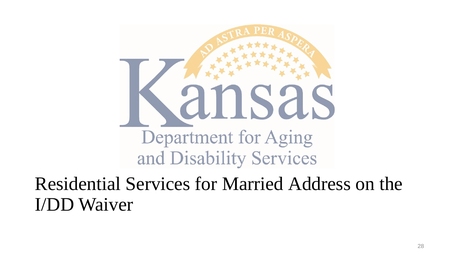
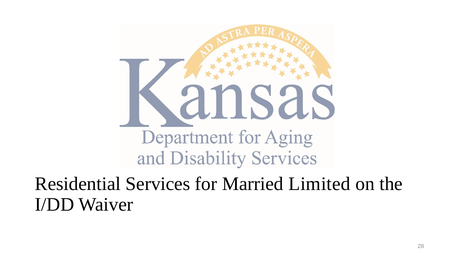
Address: Address -> Limited
